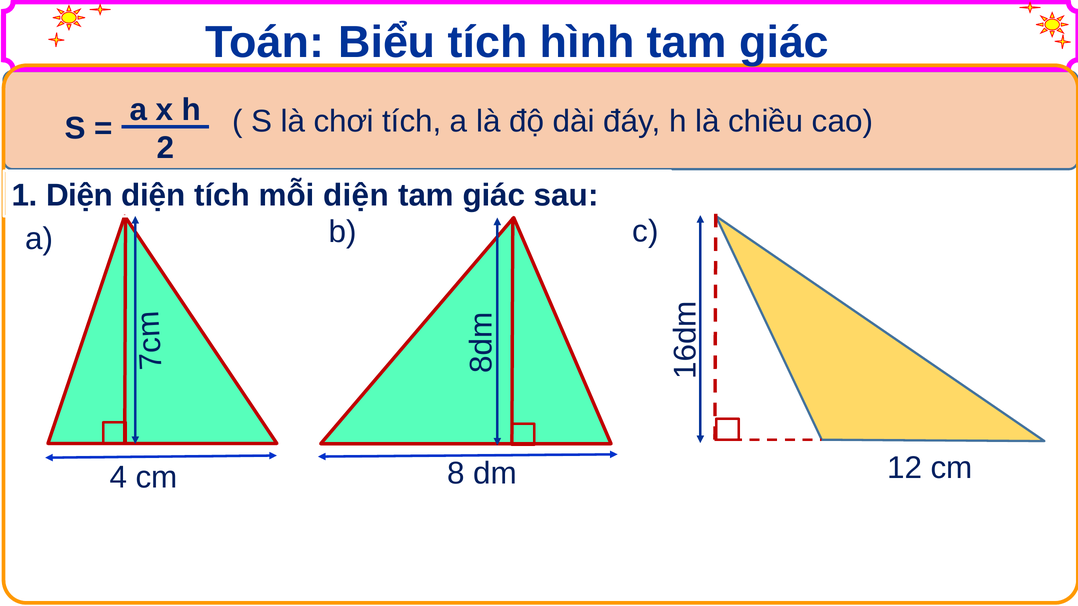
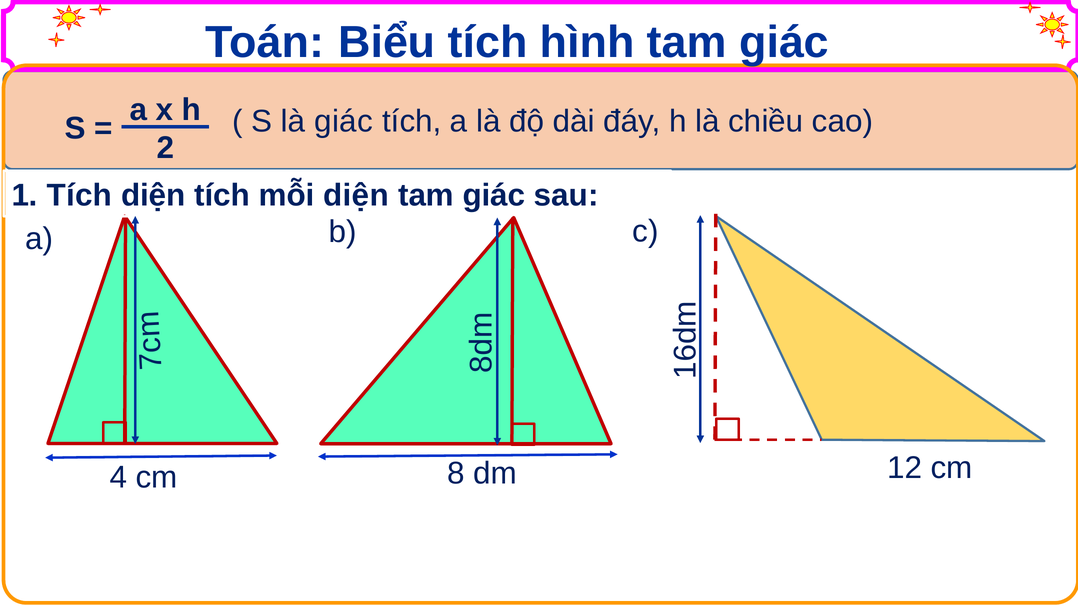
là chơi: chơi -> giác
1 Diện: Diện -> Tích
